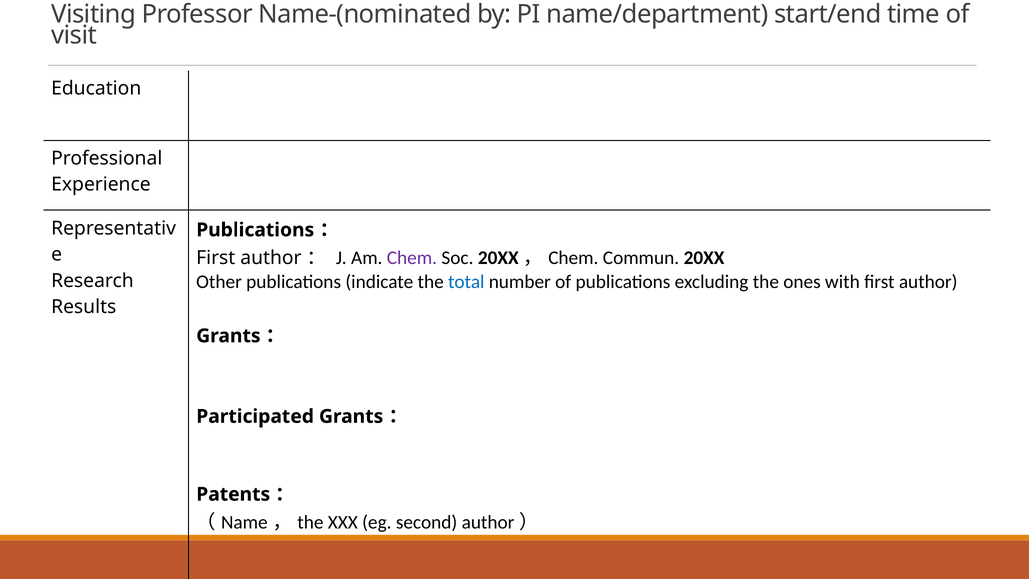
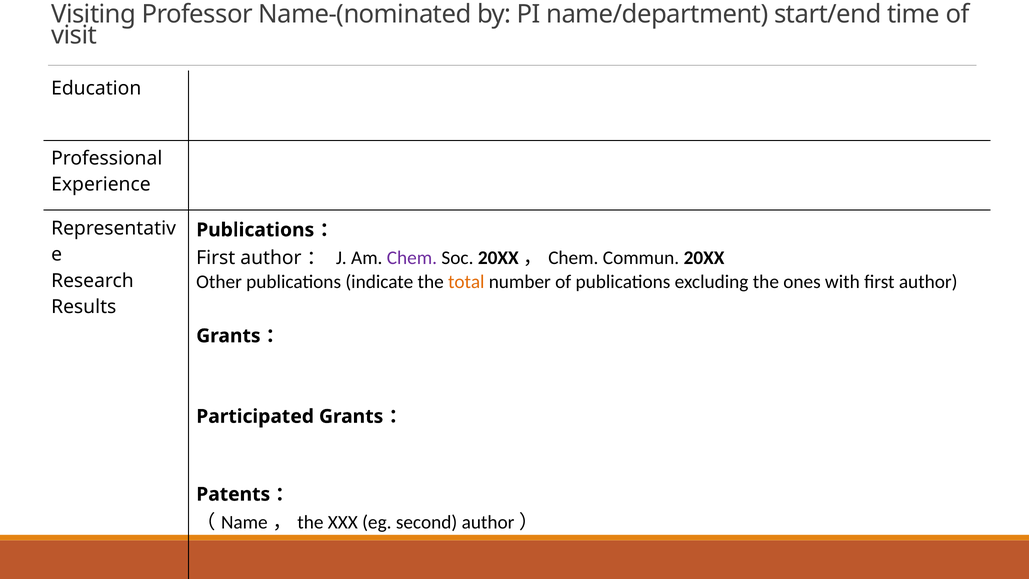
total colour: blue -> orange
